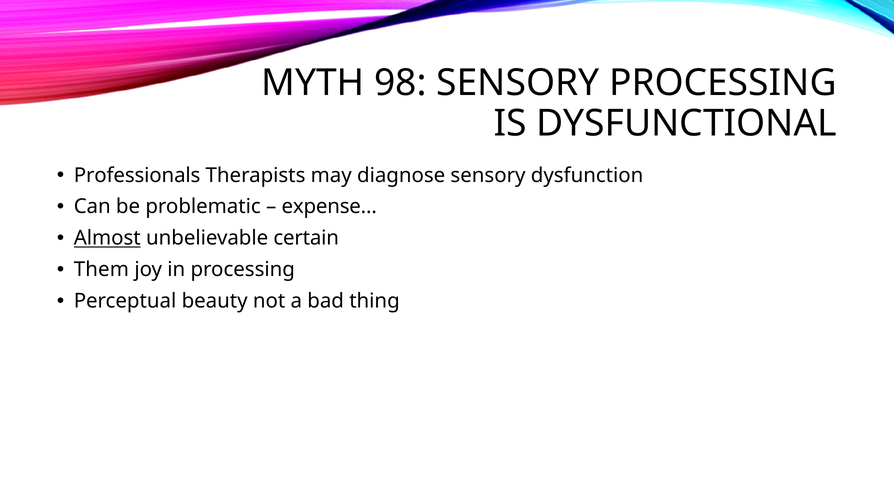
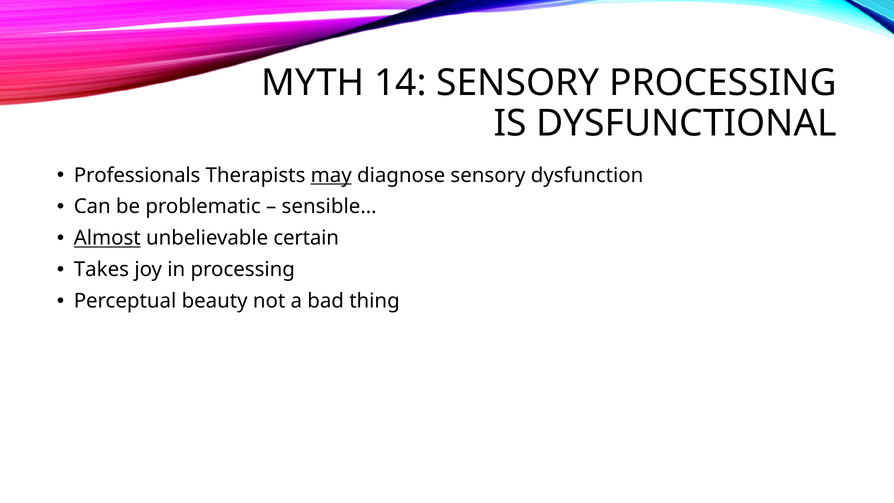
98: 98 -> 14
may underline: none -> present
expense…: expense… -> sensible…
Them: Them -> Takes
